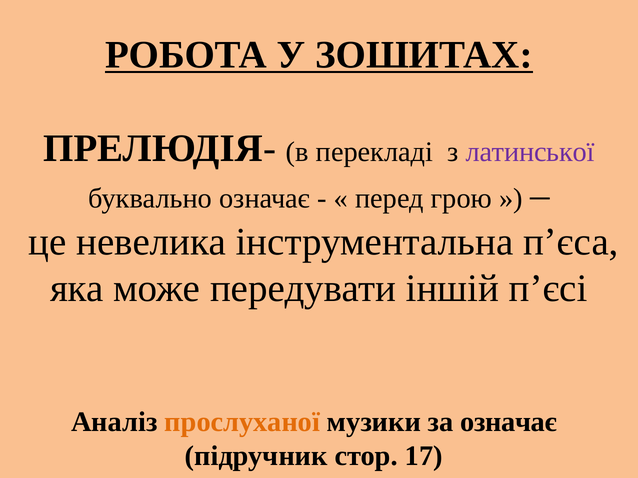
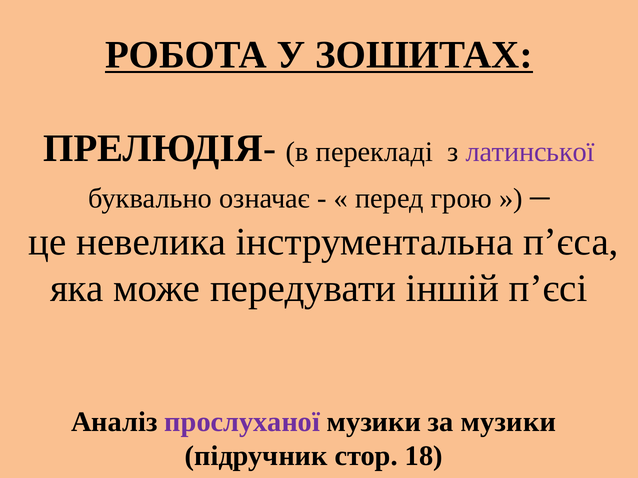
прослуханої colour: orange -> purple
за означає: означає -> музики
17: 17 -> 18
